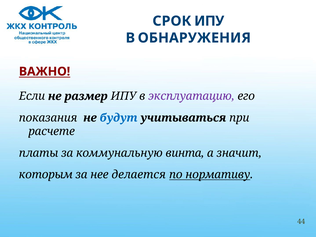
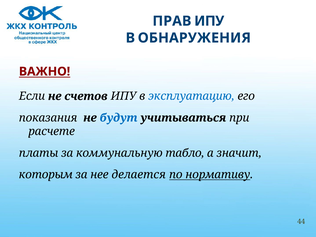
СРОК: СРОК -> ПРАВ
размер: размер -> счетов
эксплуатацию colour: purple -> blue
винта: винта -> табло
